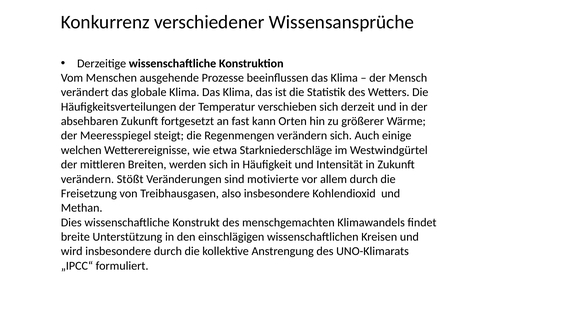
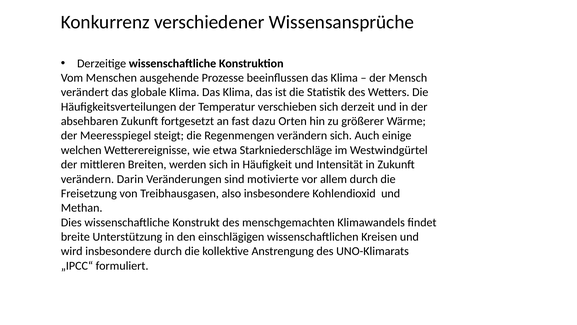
kann: kann -> dazu
Stößt: Stößt -> Darin
